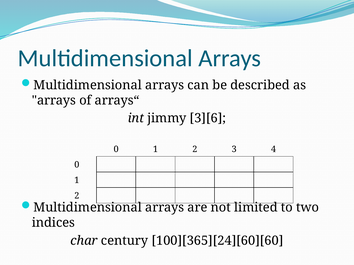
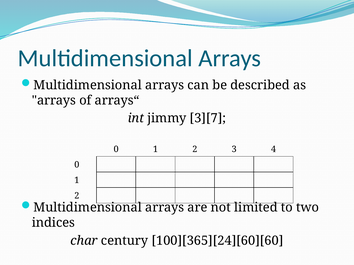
3][6: 3][6 -> 3][7
